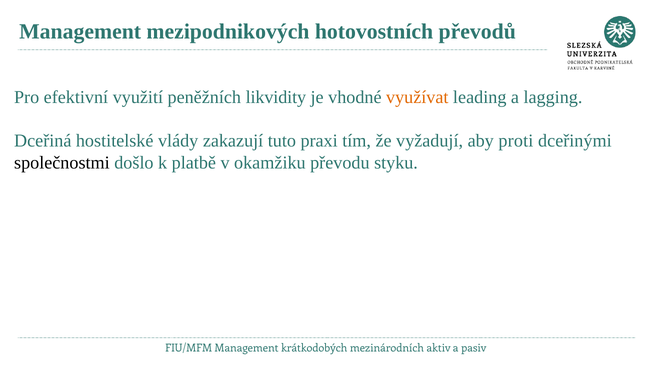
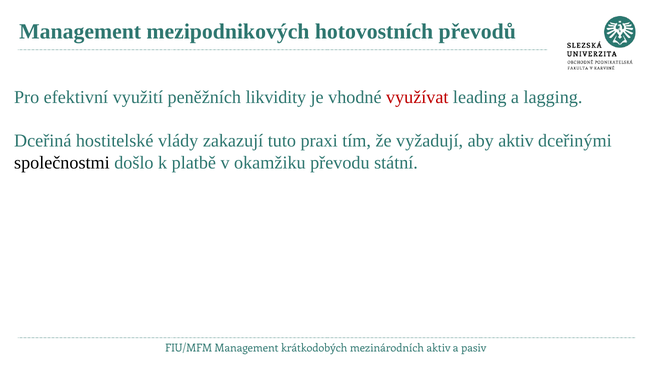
využívat colour: orange -> red
aby proti: proti -> aktiv
styku: styku -> státní
